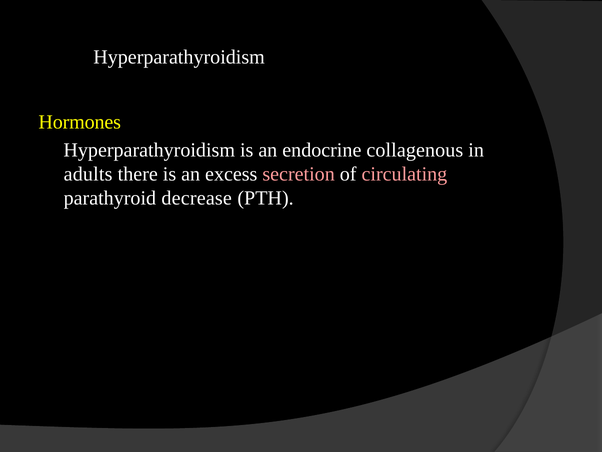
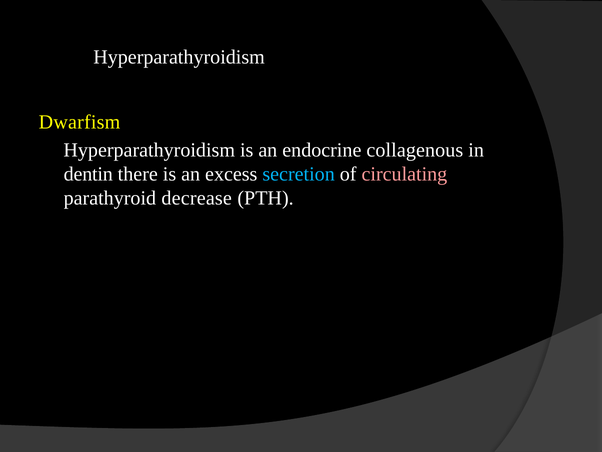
Hormones: Hormones -> Dwarfism
adults: adults -> dentin
secretion colour: pink -> light blue
